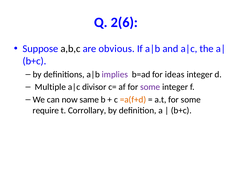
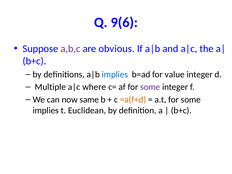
2(6: 2(6 -> 9(6
a,b,c colour: black -> purple
implies at (115, 74) colour: purple -> blue
ideas: ideas -> value
divisor: divisor -> where
require at (46, 110): require -> implies
Corrollary: Corrollary -> Euclidean
